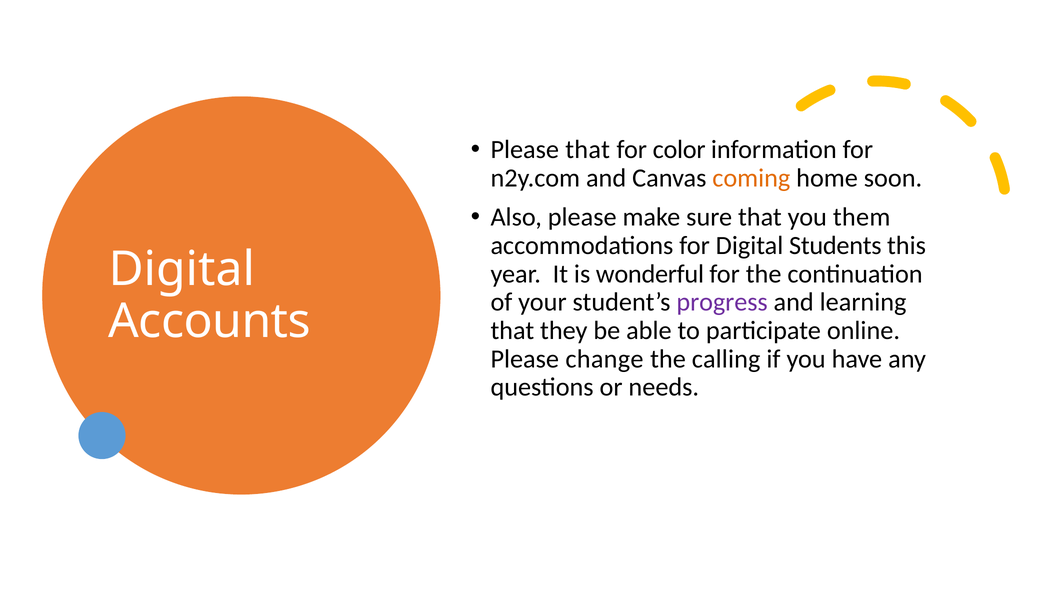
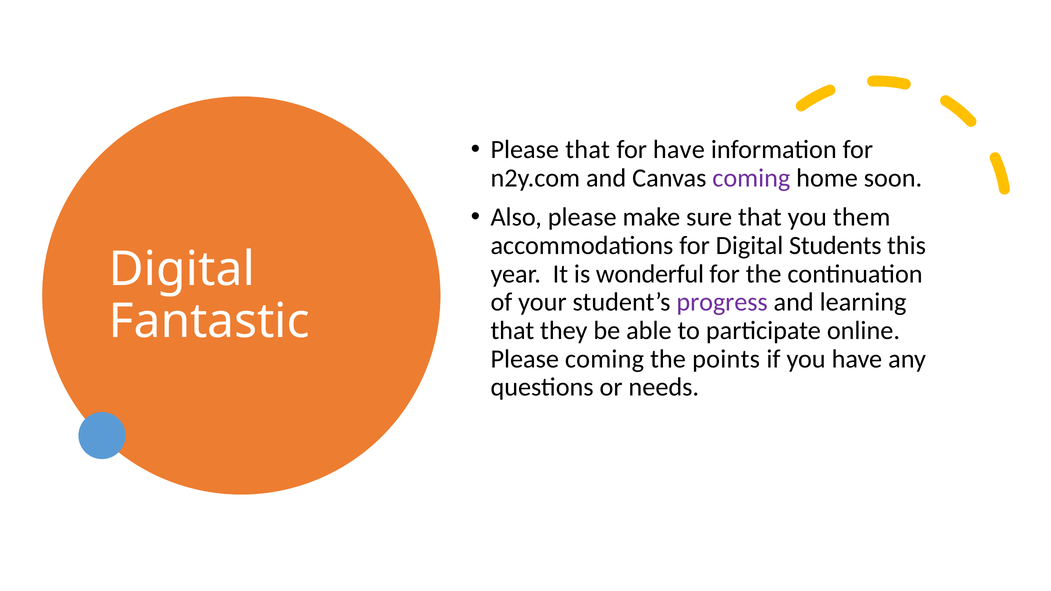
for color: color -> have
coming at (751, 178) colour: orange -> purple
Accounts: Accounts -> Fantastic
Please change: change -> coming
calling: calling -> points
